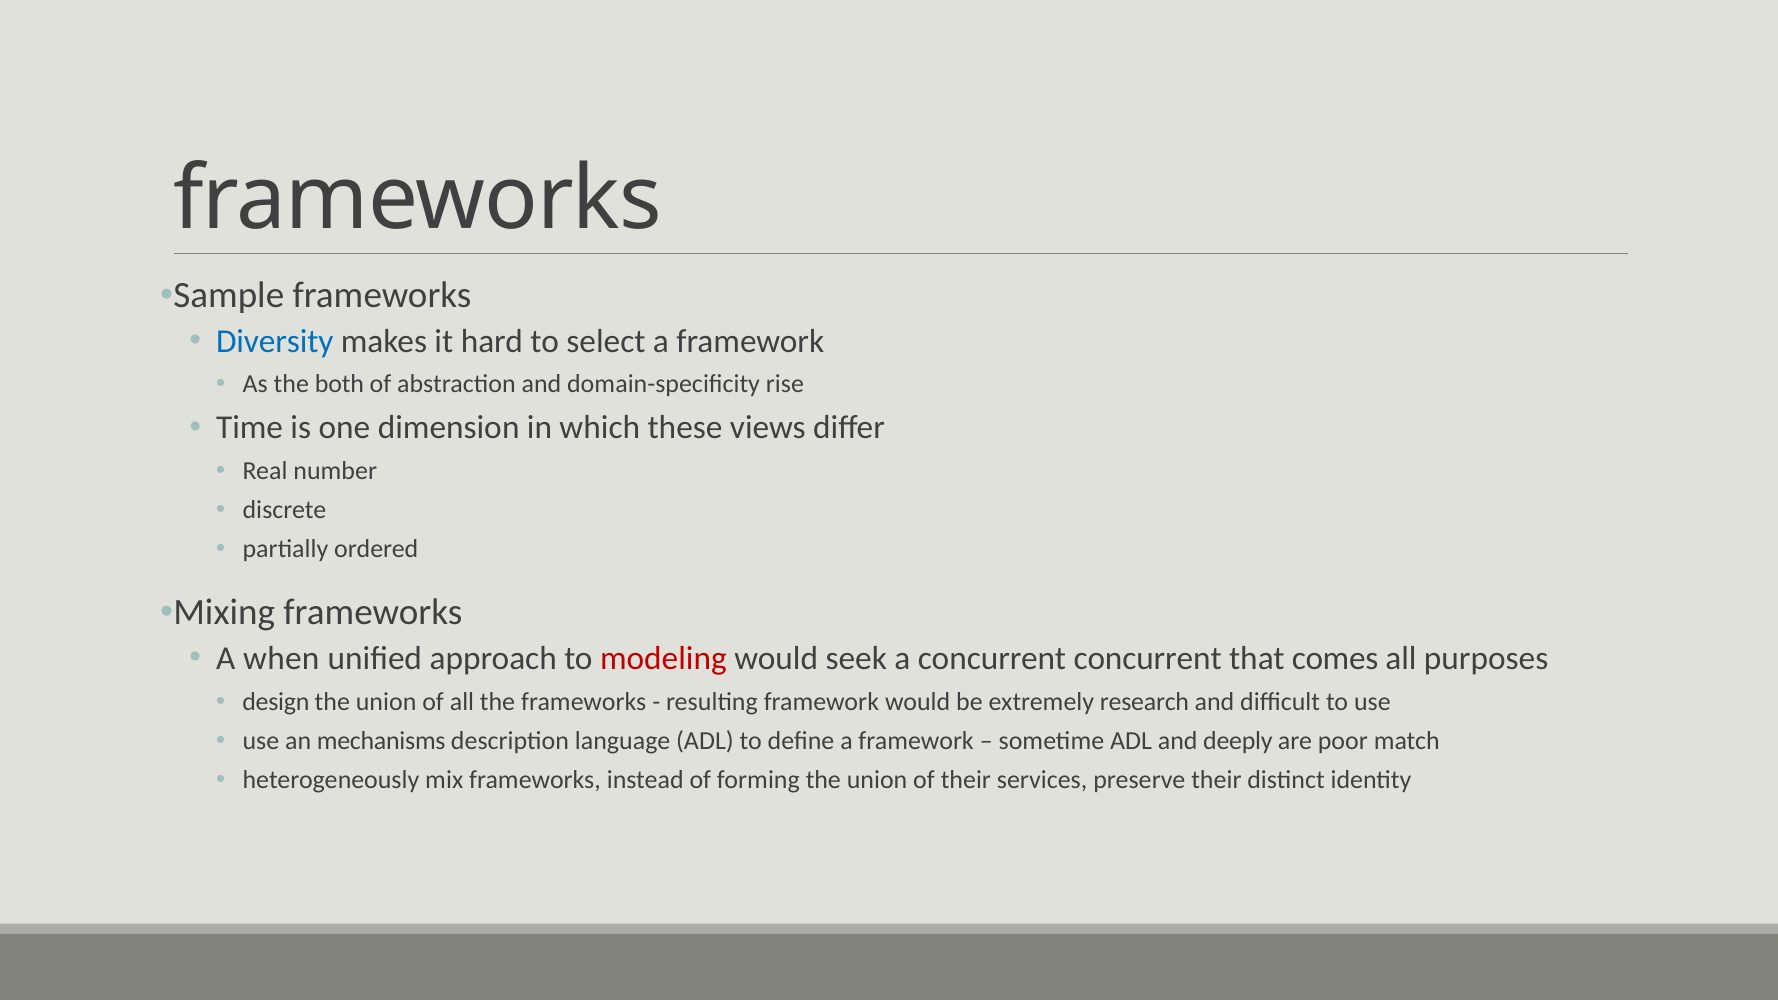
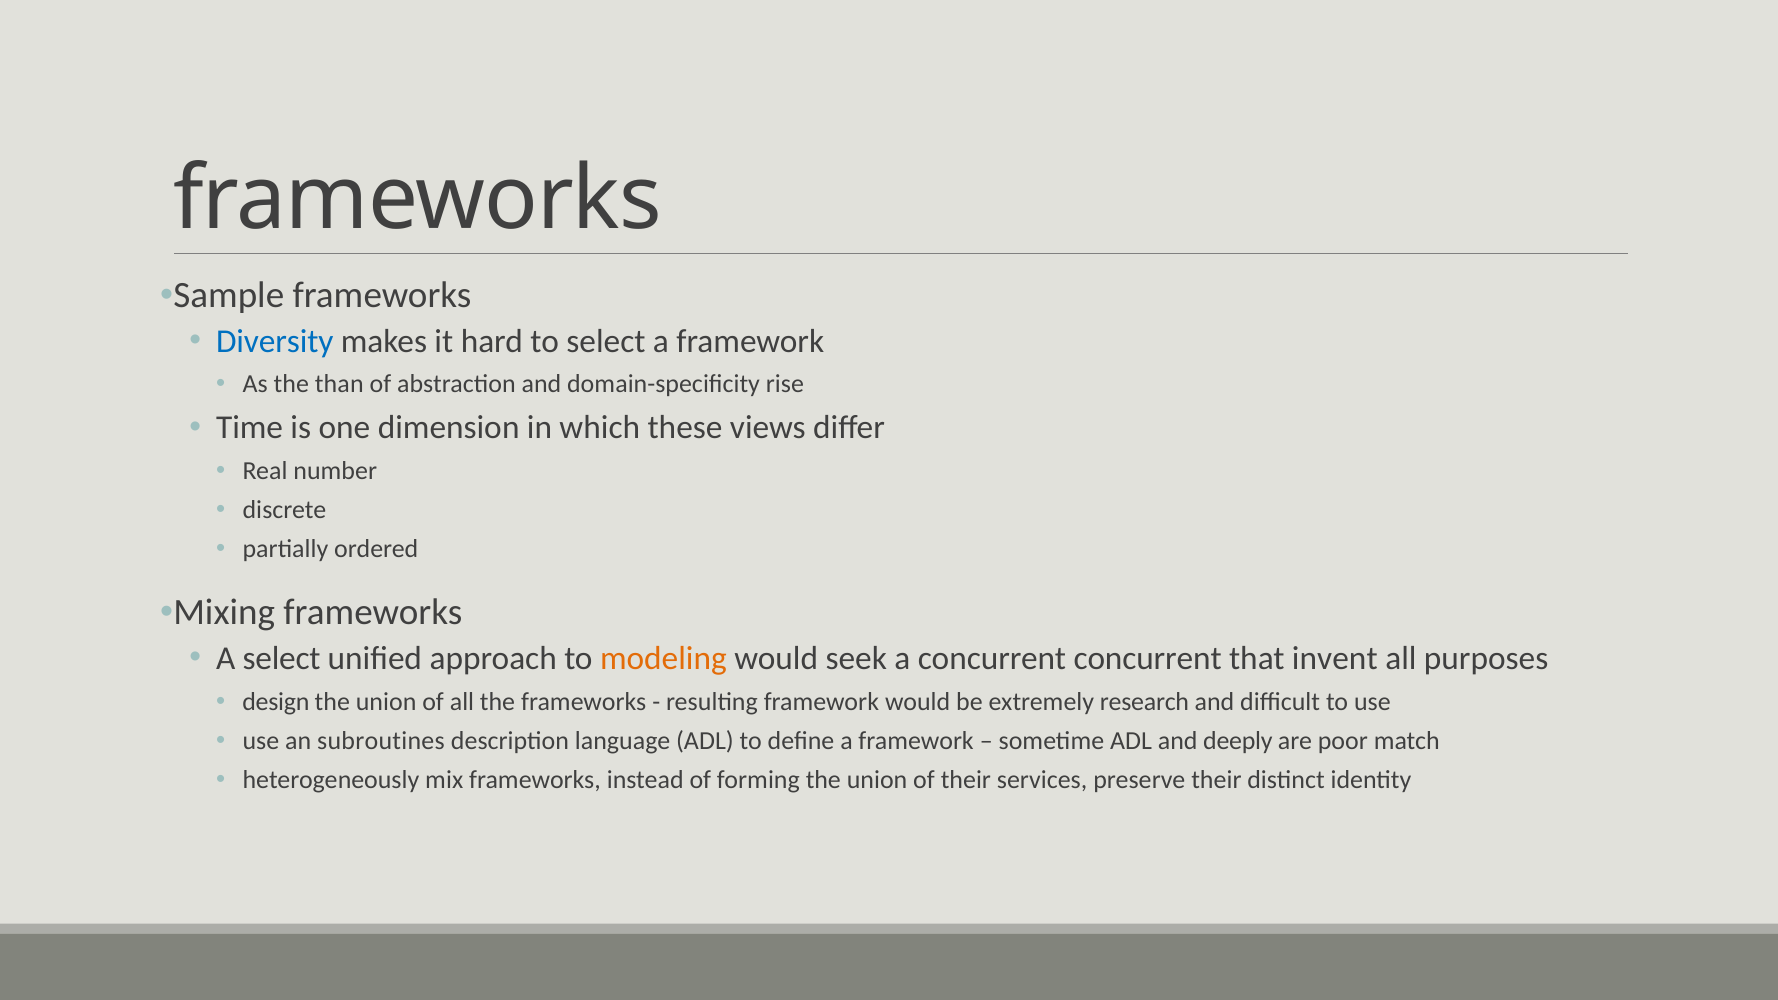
both: both -> than
A when: when -> select
modeling colour: red -> orange
comes: comes -> invent
mechanisms: mechanisms -> subroutines
